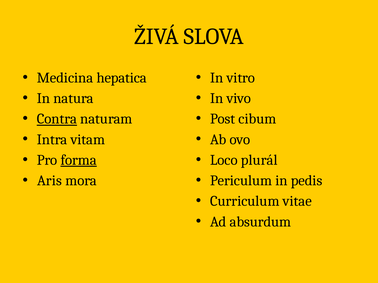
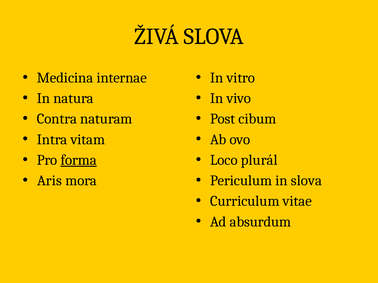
hepatica: hepatica -> internae
Contra underline: present -> none
in pedis: pedis -> slova
